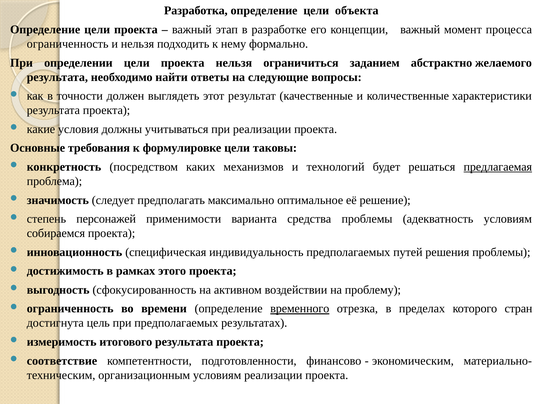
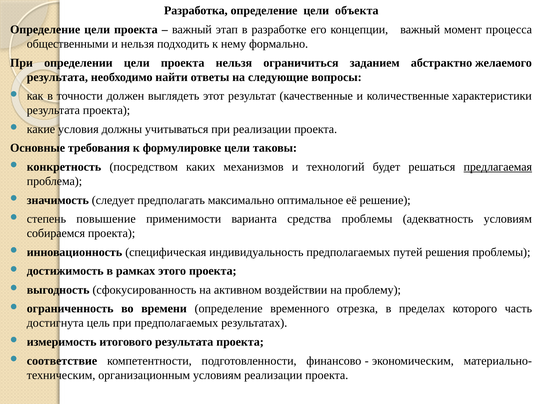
ограниченность at (68, 44): ограниченность -> общественными
персонажей: персонажей -> повышение
временного underline: present -> none
стран: стран -> часть
